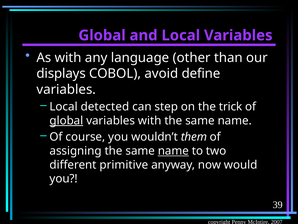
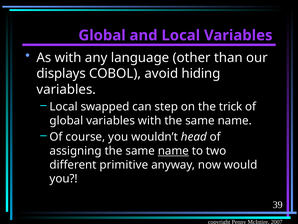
define: define -> hiding
detected: detected -> swapped
global at (66, 120) underline: present -> none
them: them -> head
